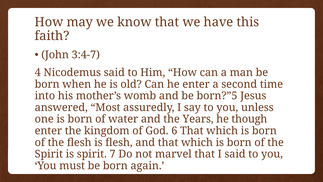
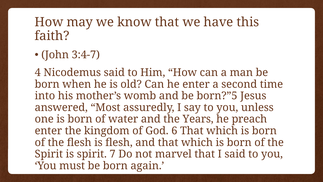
though: though -> preach
